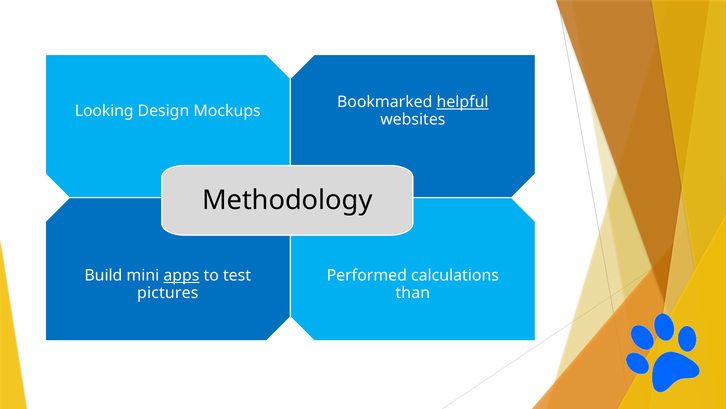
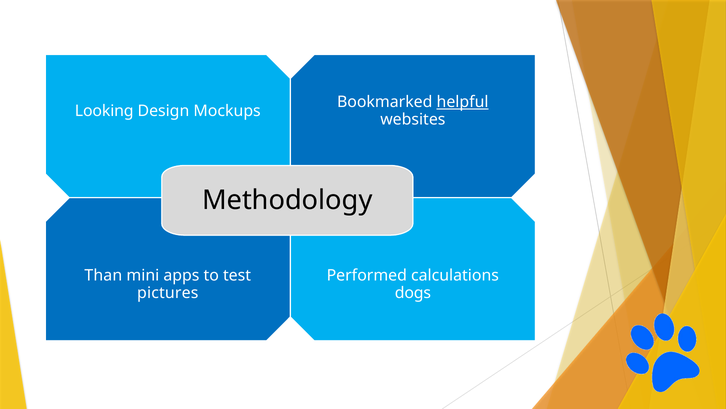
Build: Build -> Than
apps underline: present -> none
than: than -> dogs
